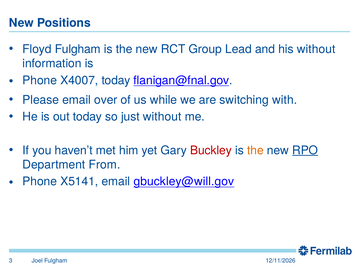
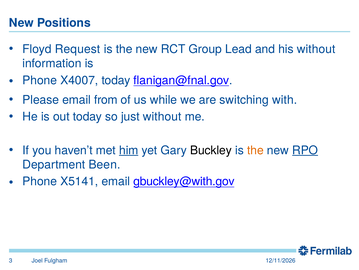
Floyd Fulgham: Fulgham -> Request
over: over -> from
him underline: none -> present
Buckley colour: red -> black
From: From -> Been
gbuckley@will.gov: gbuckley@will.gov -> gbuckley@with.gov
